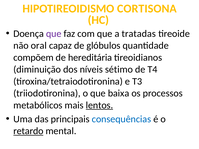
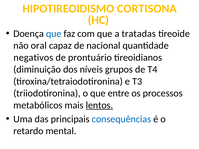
que at (54, 34) colour: purple -> blue
glóbulos: glóbulos -> nacional
compõem: compõem -> negativos
hereditária: hereditária -> prontuário
sétimo: sétimo -> grupos
baixa: baixa -> entre
retardo underline: present -> none
